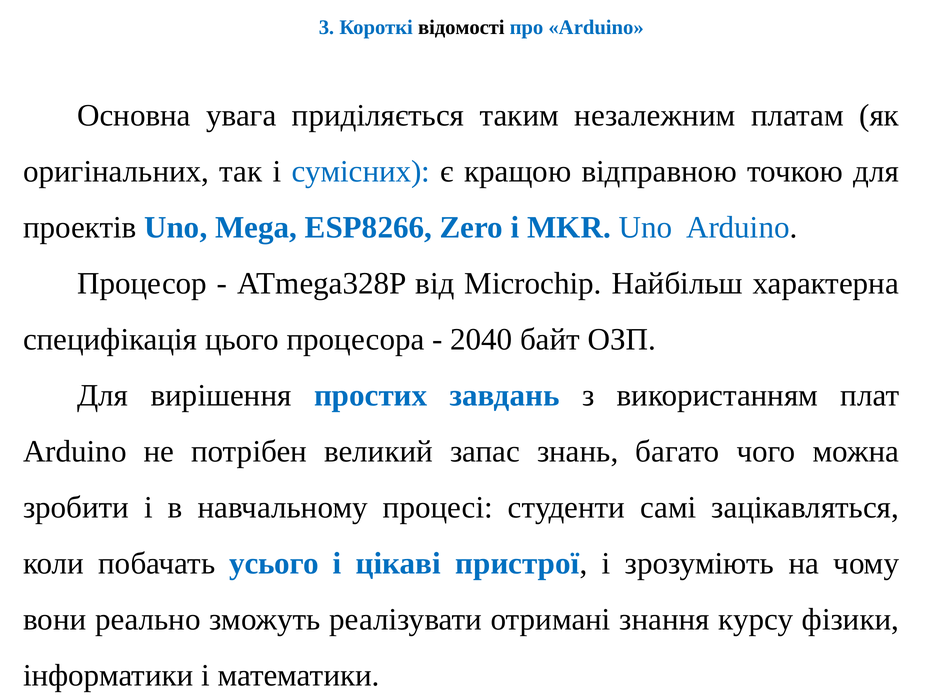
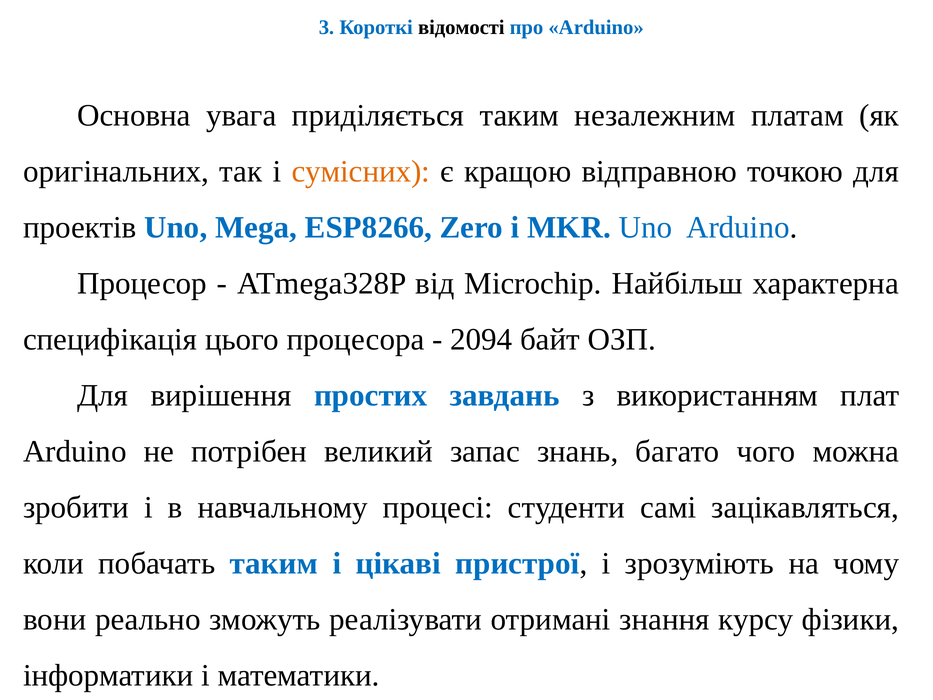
сумісних colour: blue -> orange
2040: 2040 -> 2094
побачать усього: усього -> таким
